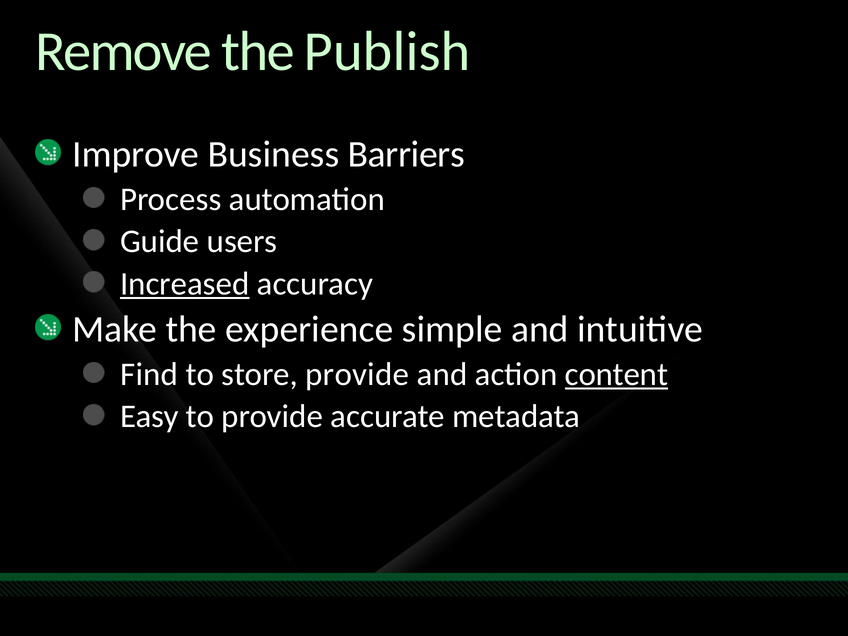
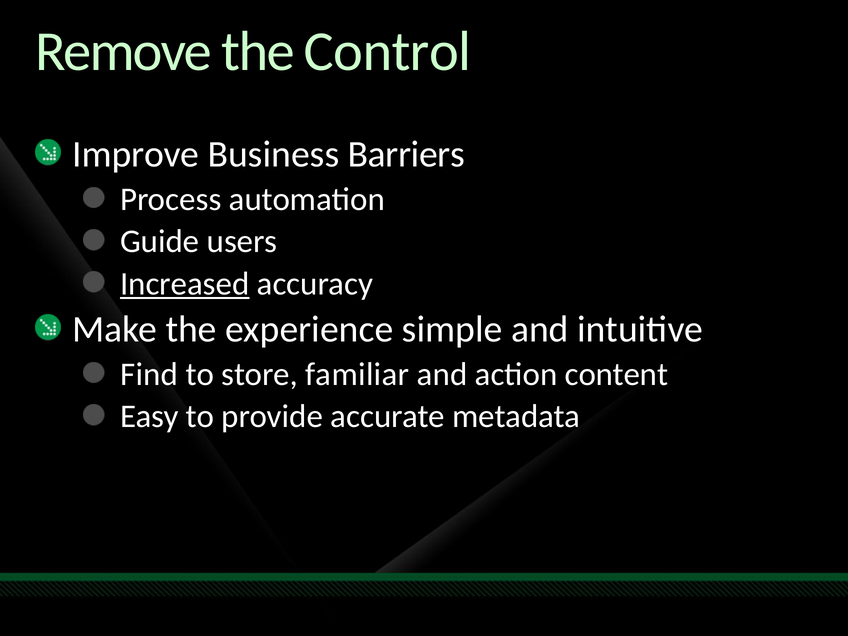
Publish: Publish -> Control
store provide: provide -> familiar
content underline: present -> none
